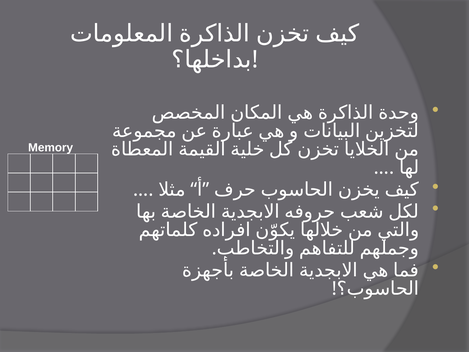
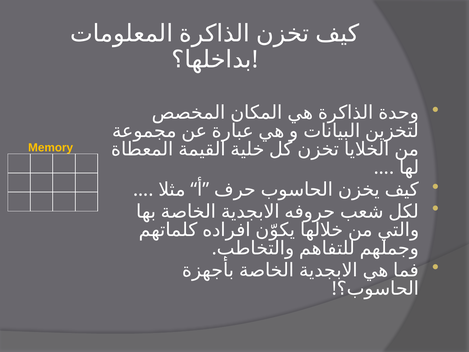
Memory colour: white -> yellow
